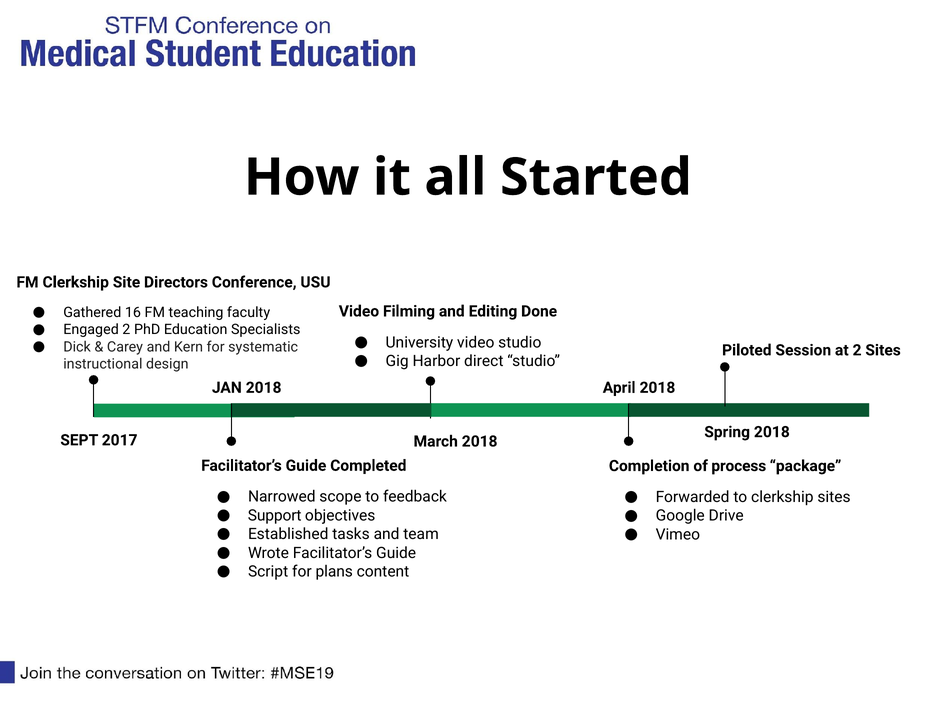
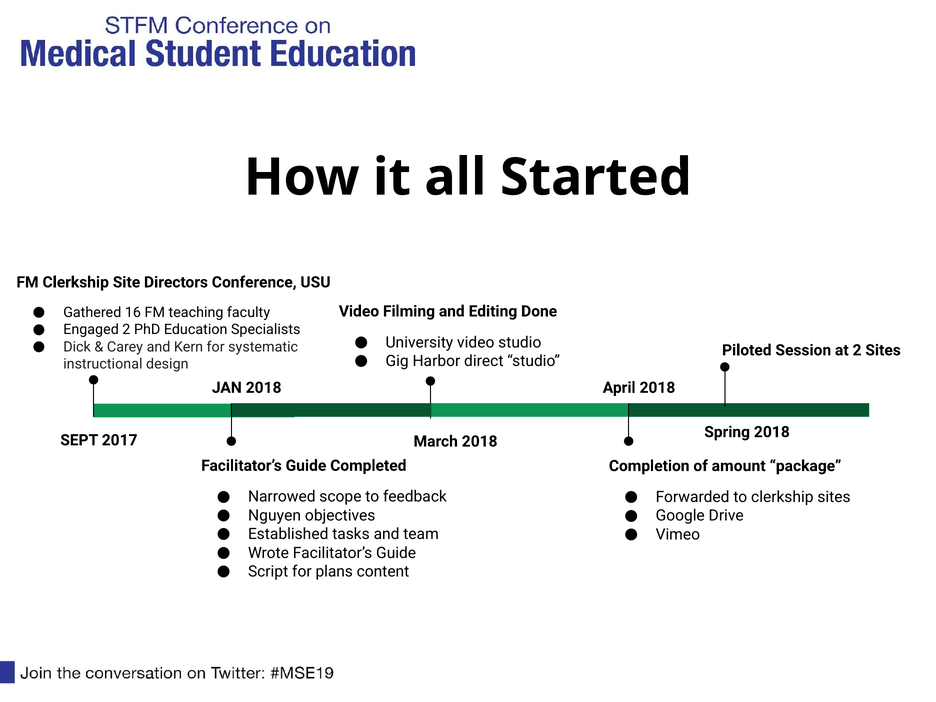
process: process -> amount
Support: Support -> Nguyen
